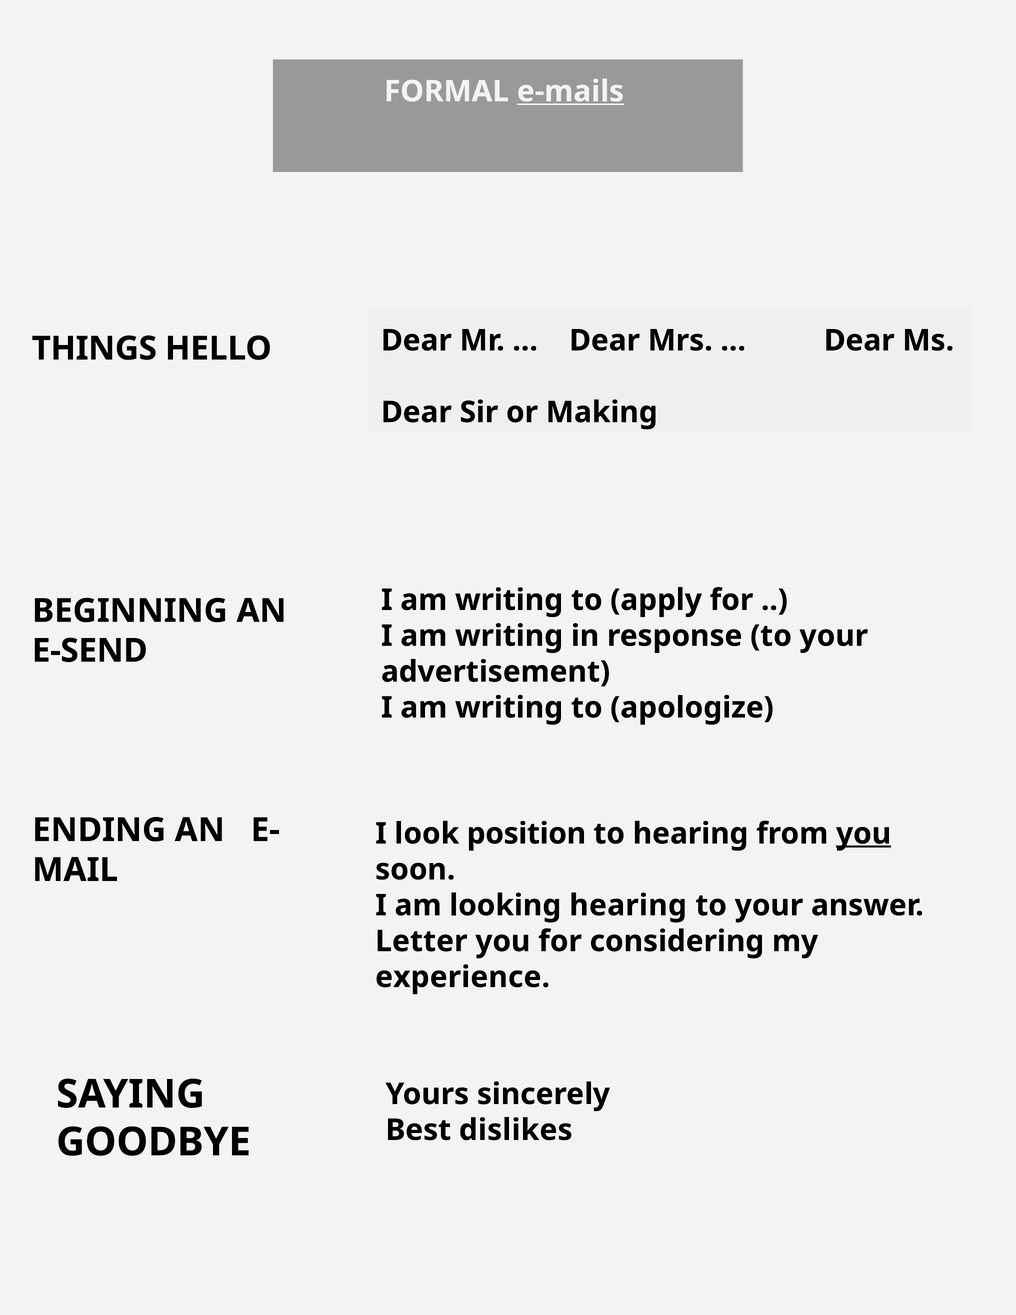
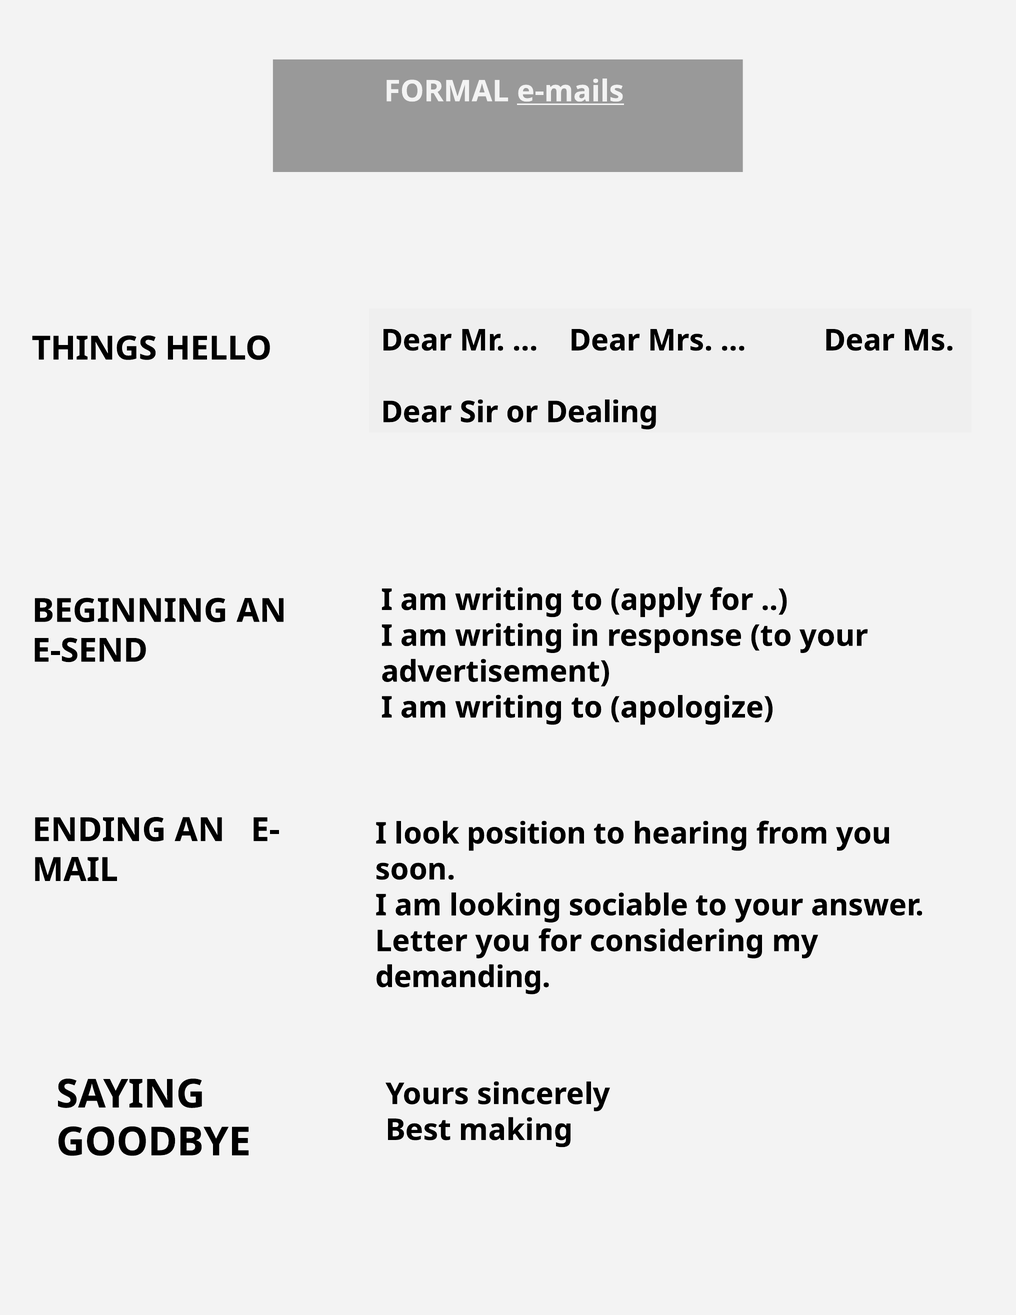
Making: Making -> Dealing
you at (864, 834) underline: present -> none
looking hearing: hearing -> sociable
experience: experience -> demanding
dislikes: dislikes -> making
